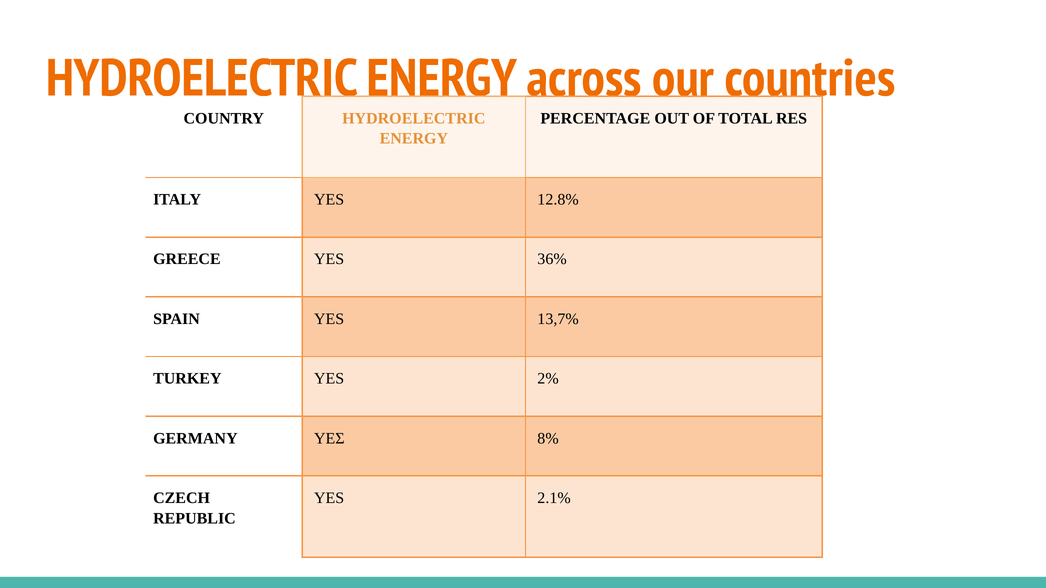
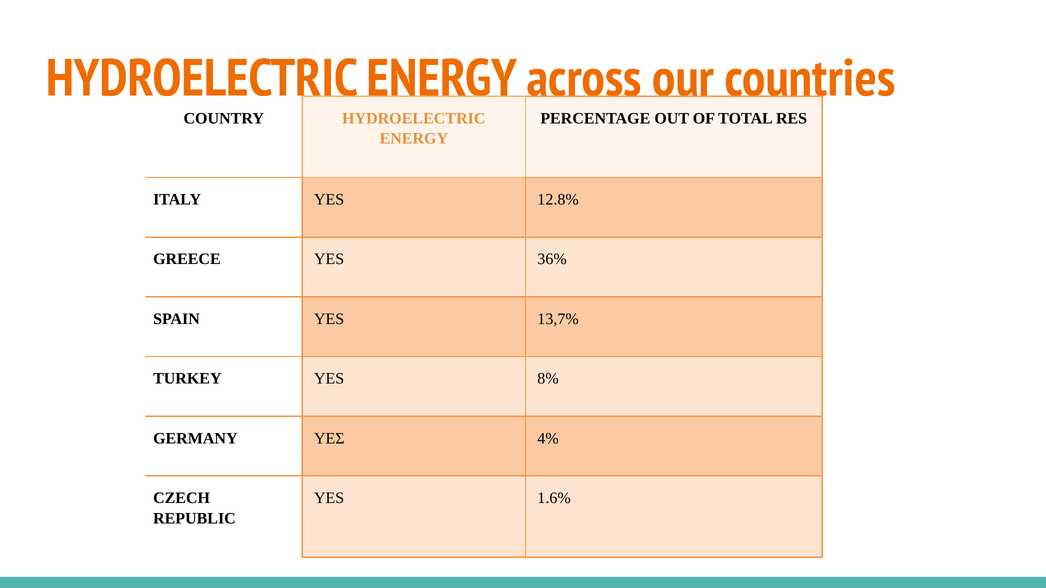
2%: 2% -> 8%
8%: 8% -> 4%
2.1%: 2.1% -> 1.6%
